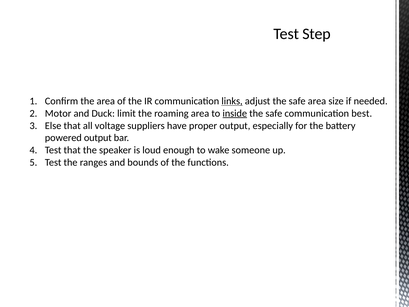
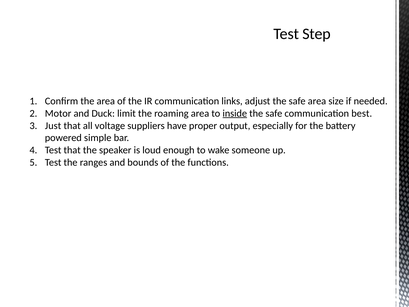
links underline: present -> none
Else: Else -> Just
powered output: output -> simple
